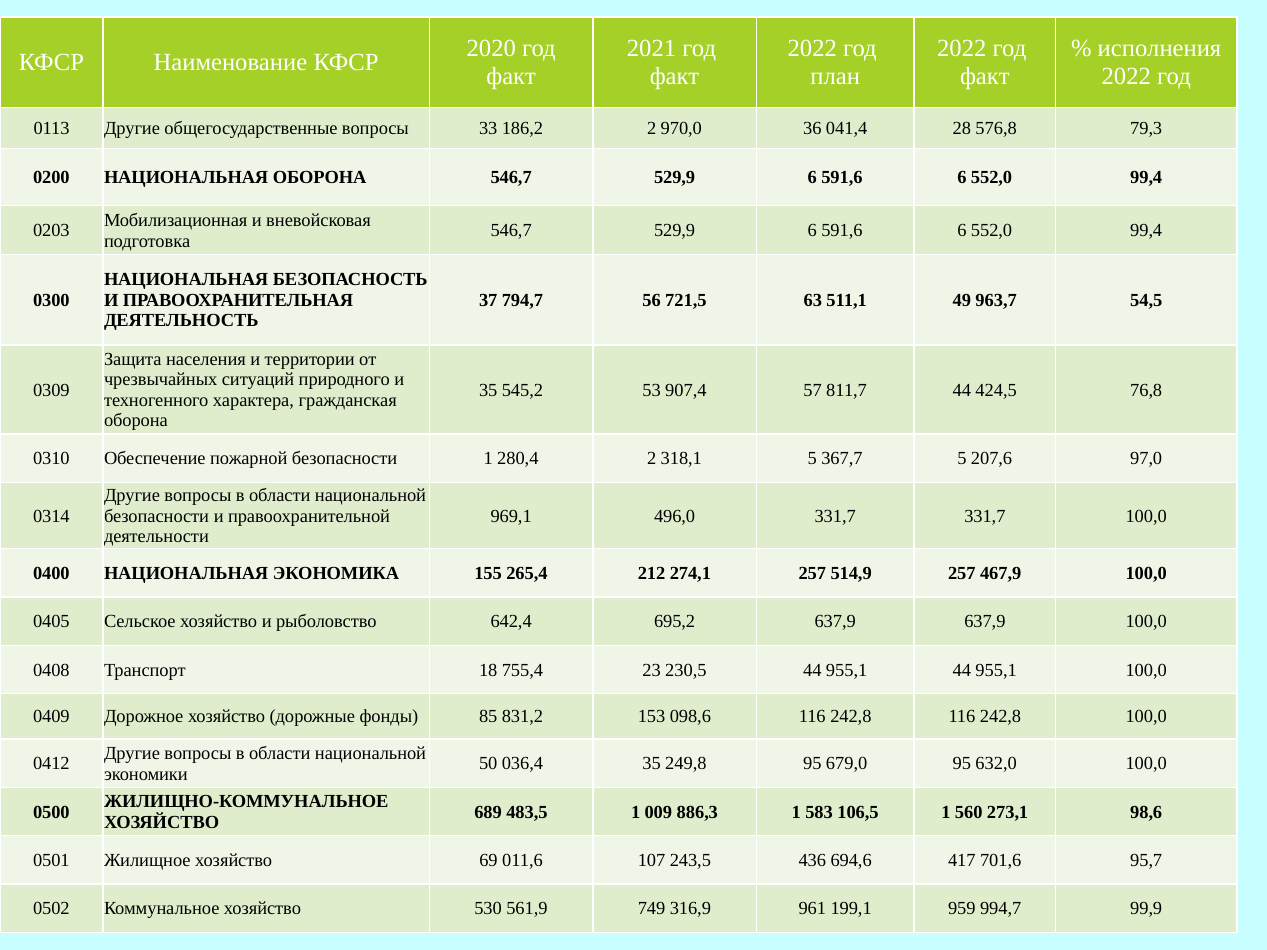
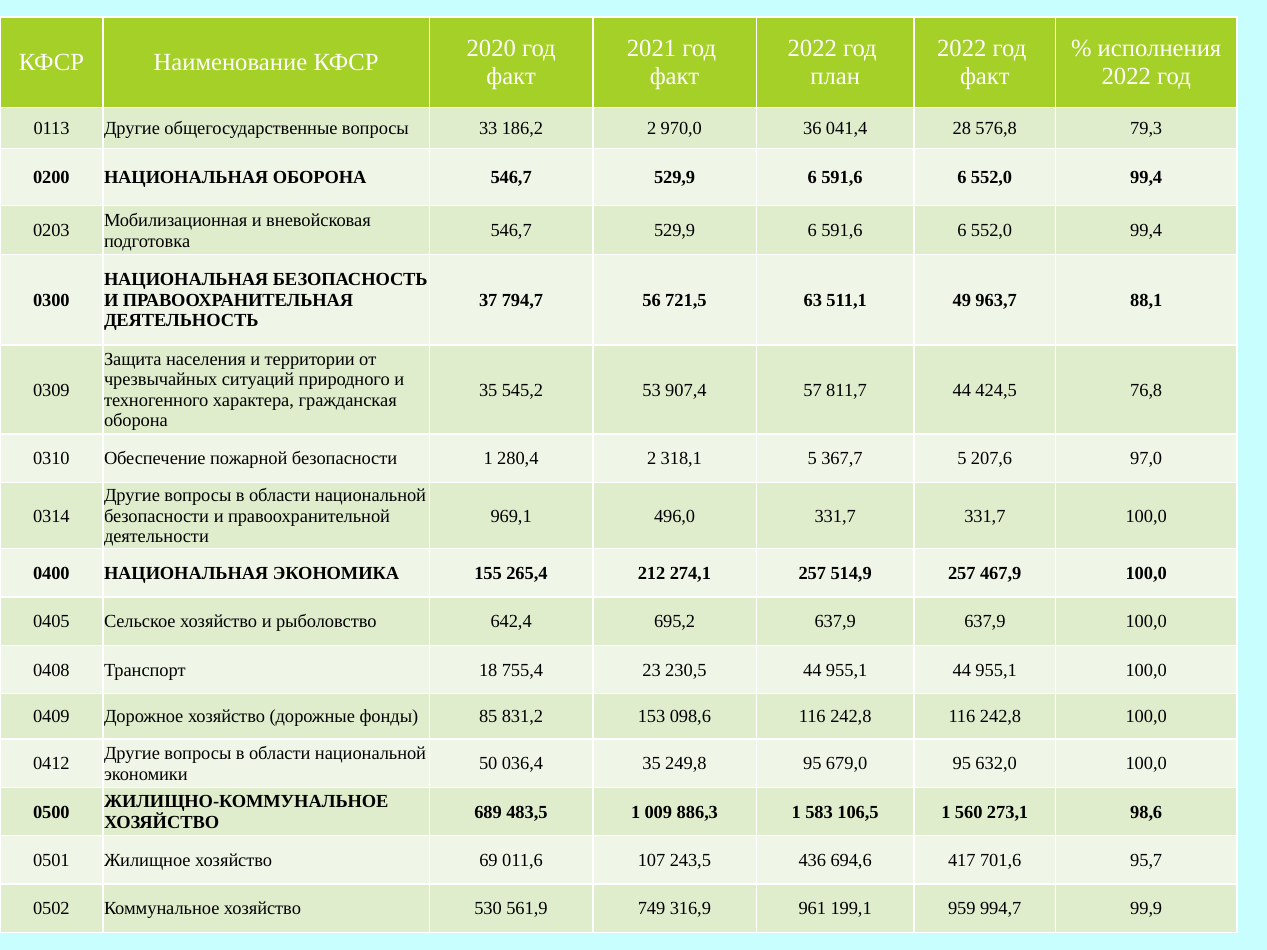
54,5: 54,5 -> 88,1
